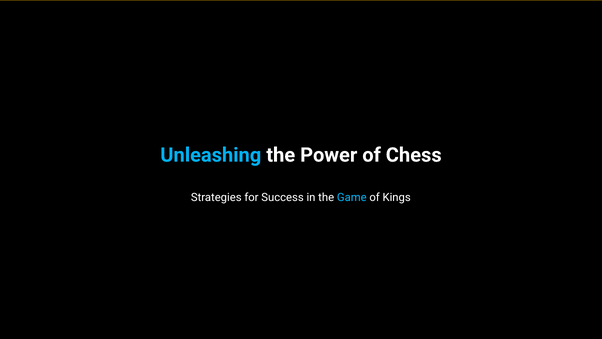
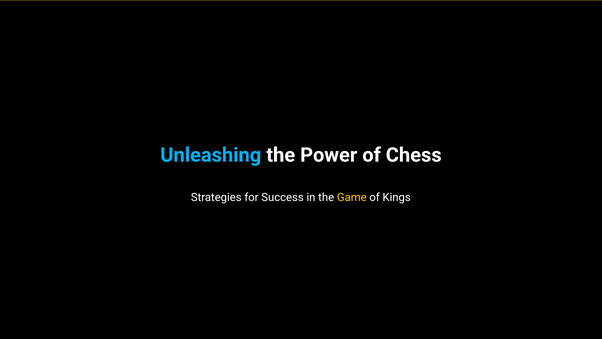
Game colour: light blue -> yellow
